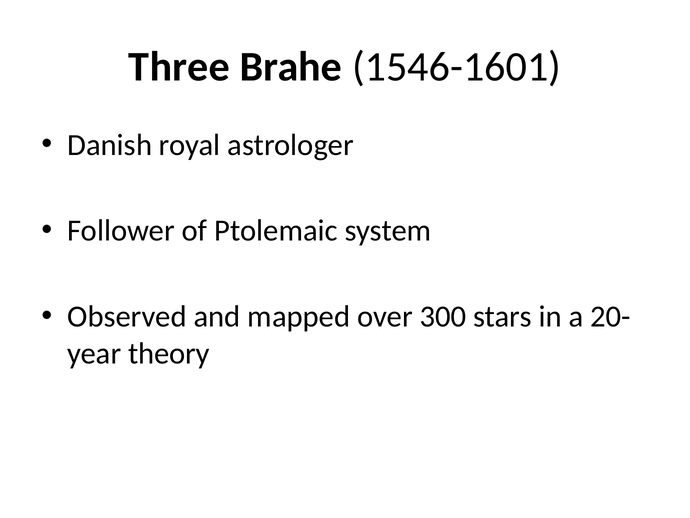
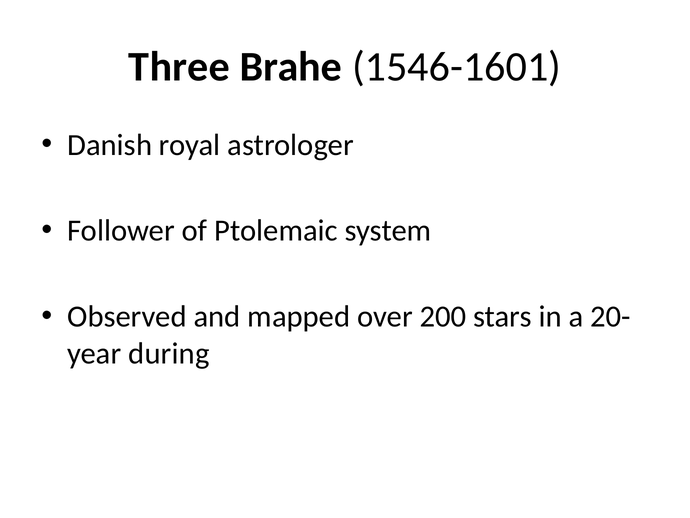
300: 300 -> 200
theory: theory -> during
